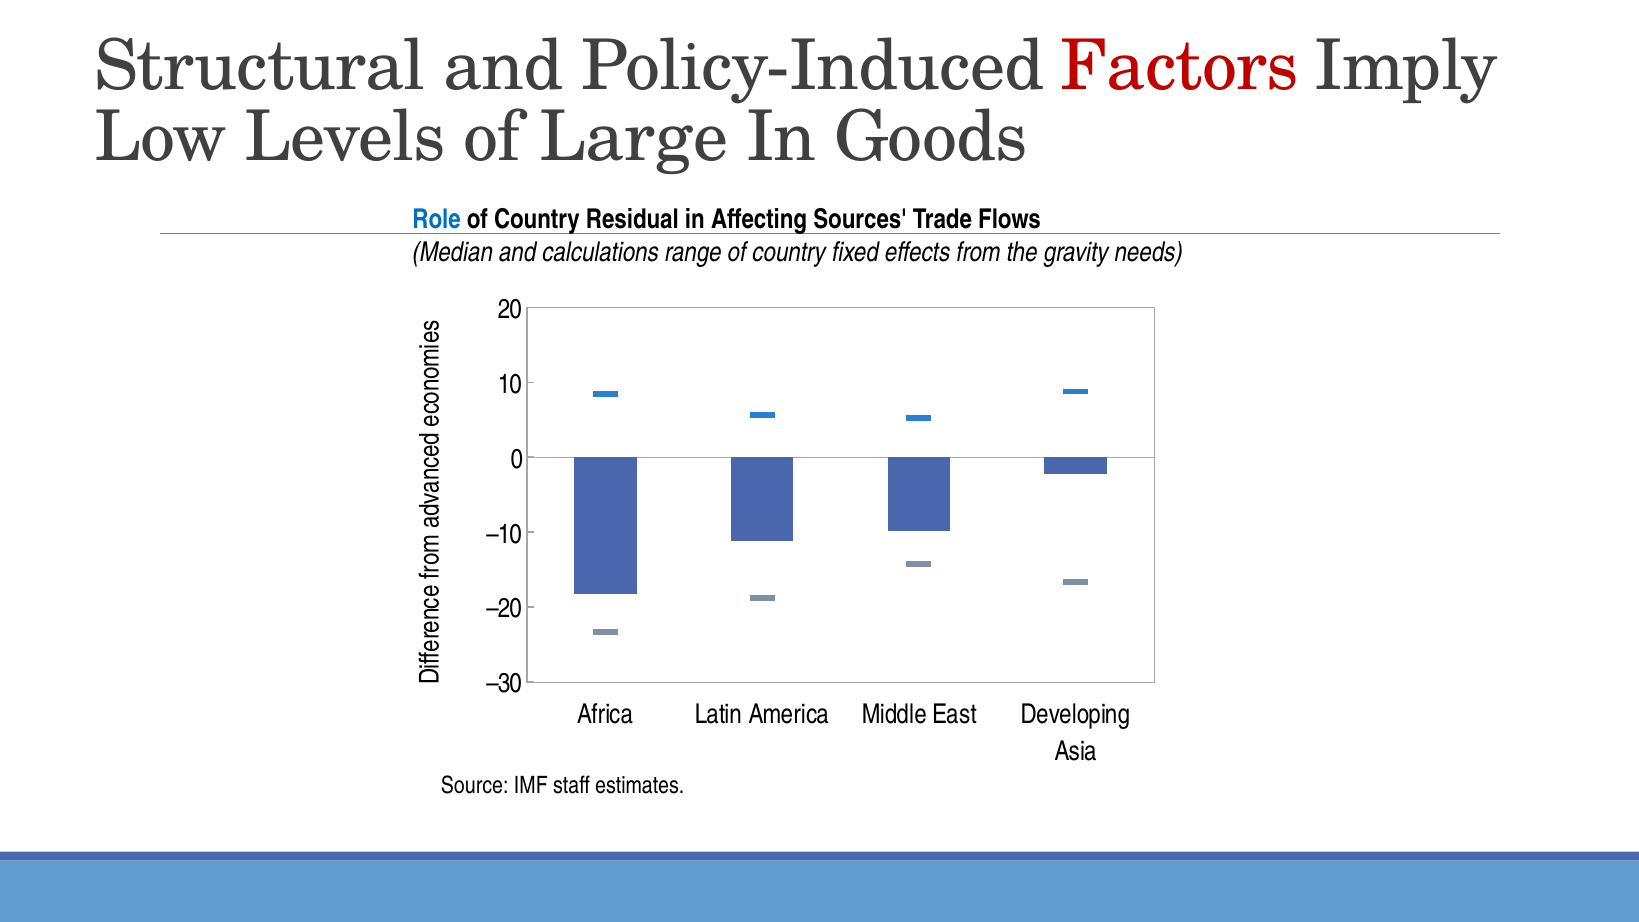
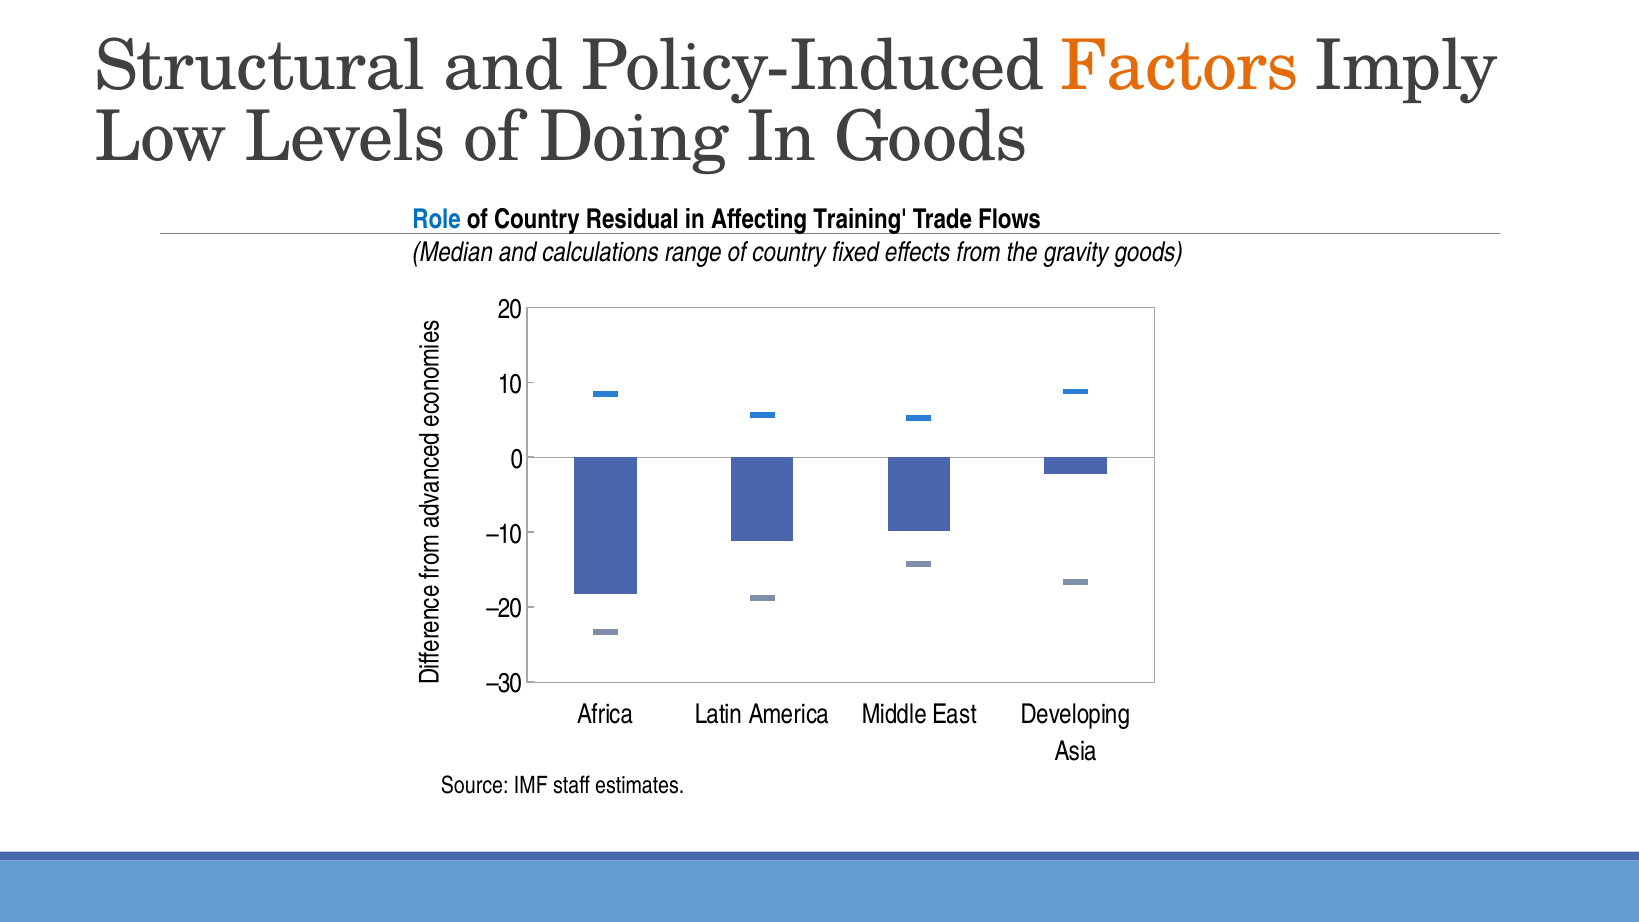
Factors colour: red -> orange
Large: Large -> Doing
Sources: Sources -> Training
gravity needs: needs -> goods
